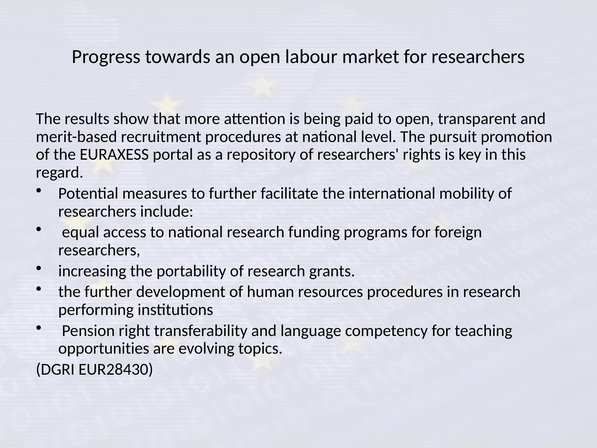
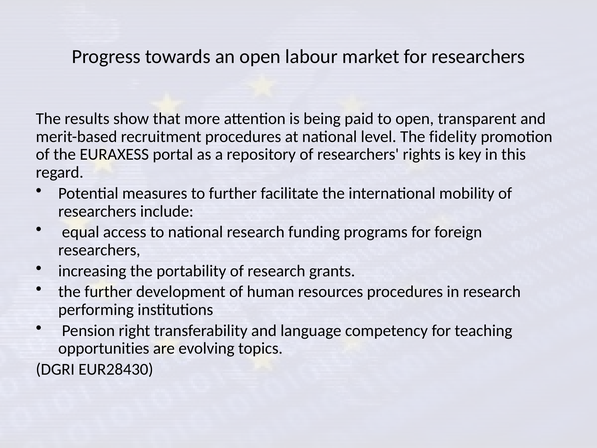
pursuit: pursuit -> fidelity
